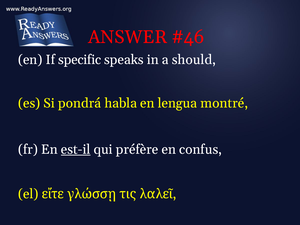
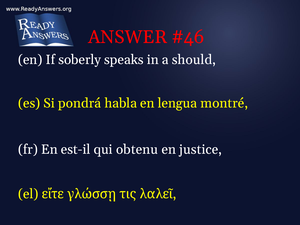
specific: specific -> soberly
est-il underline: present -> none
préfère: préfère -> obtenu
confus: confus -> justice
